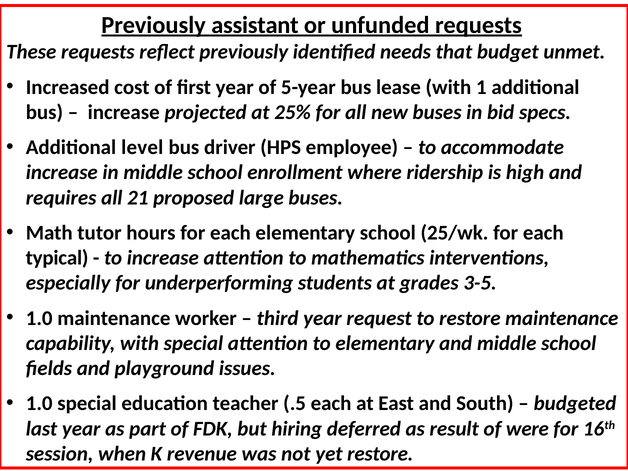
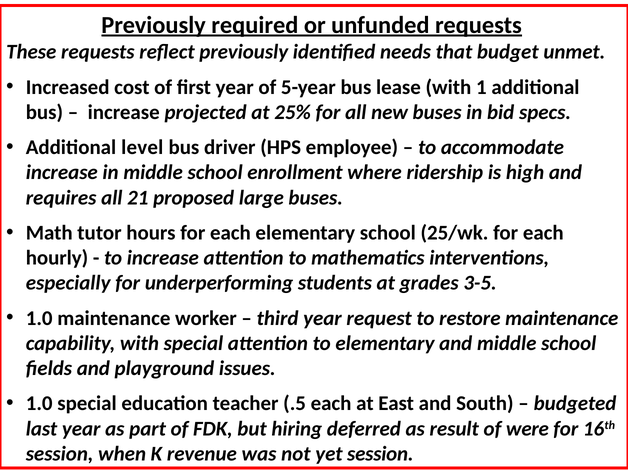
assistant: assistant -> required
typical: typical -> hourly
yet restore: restore -> session
